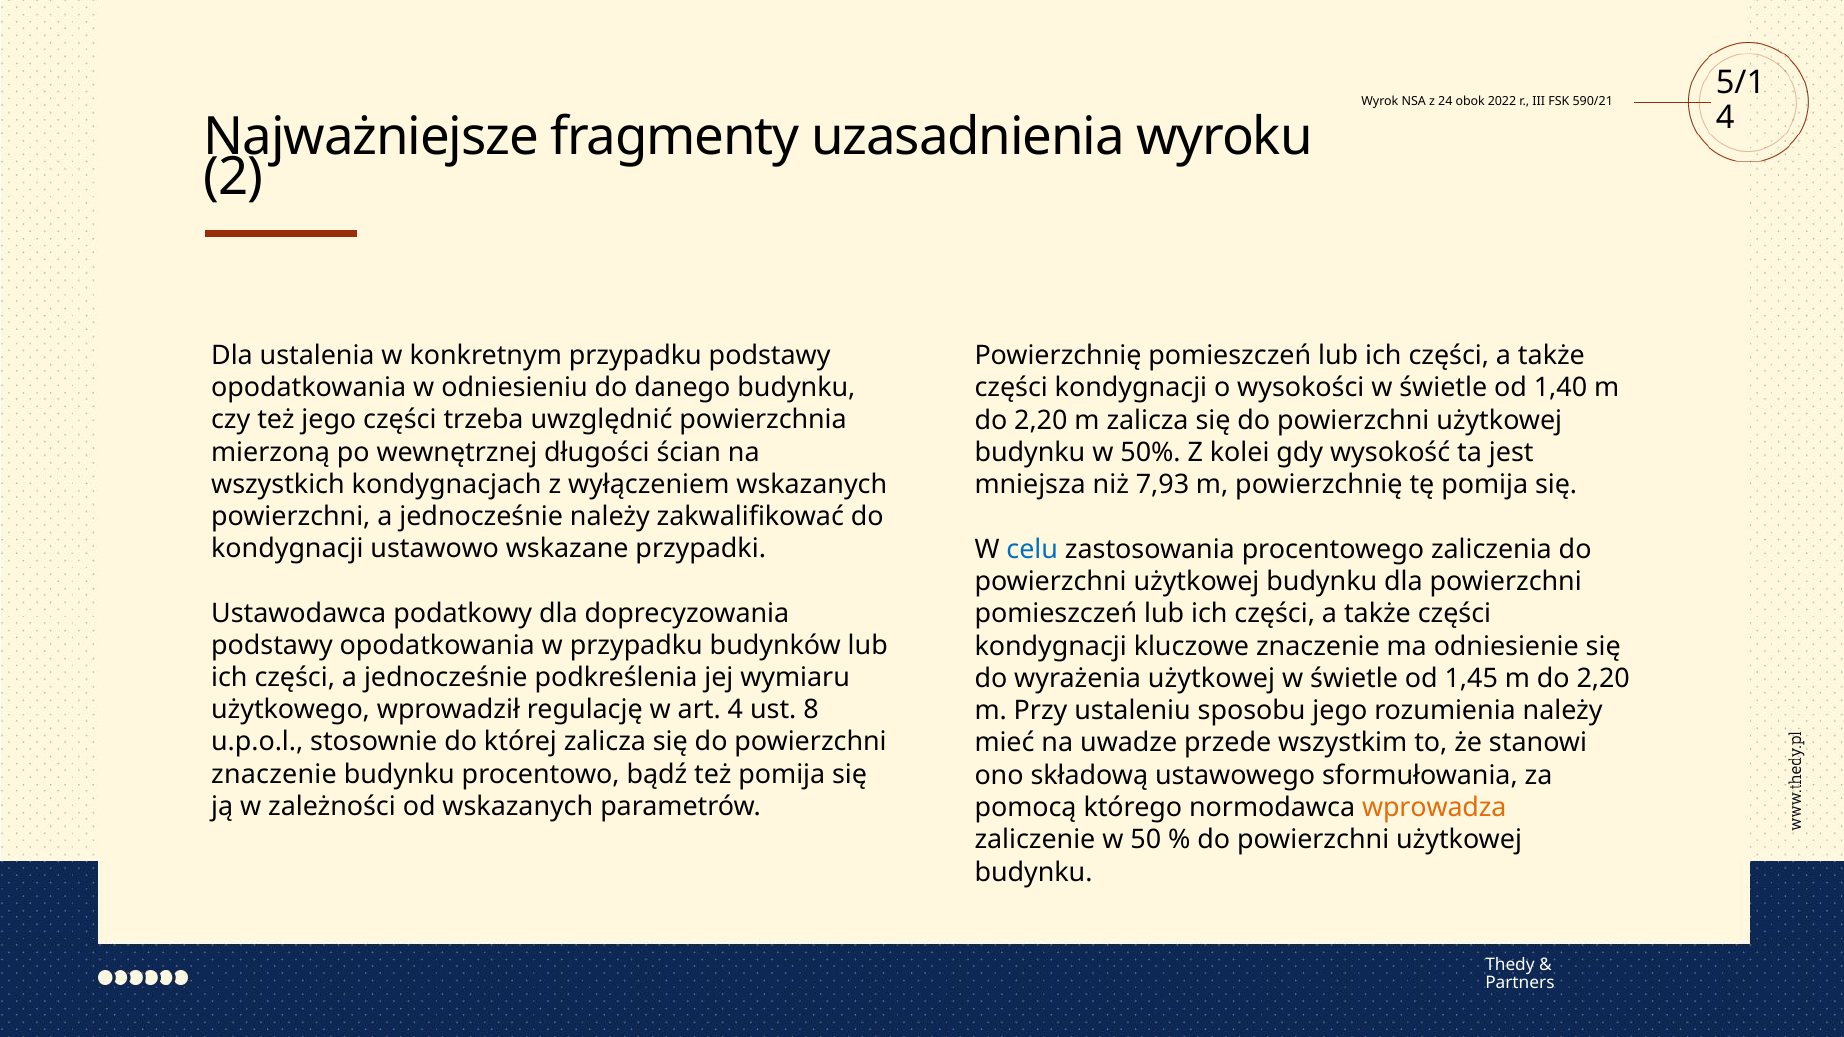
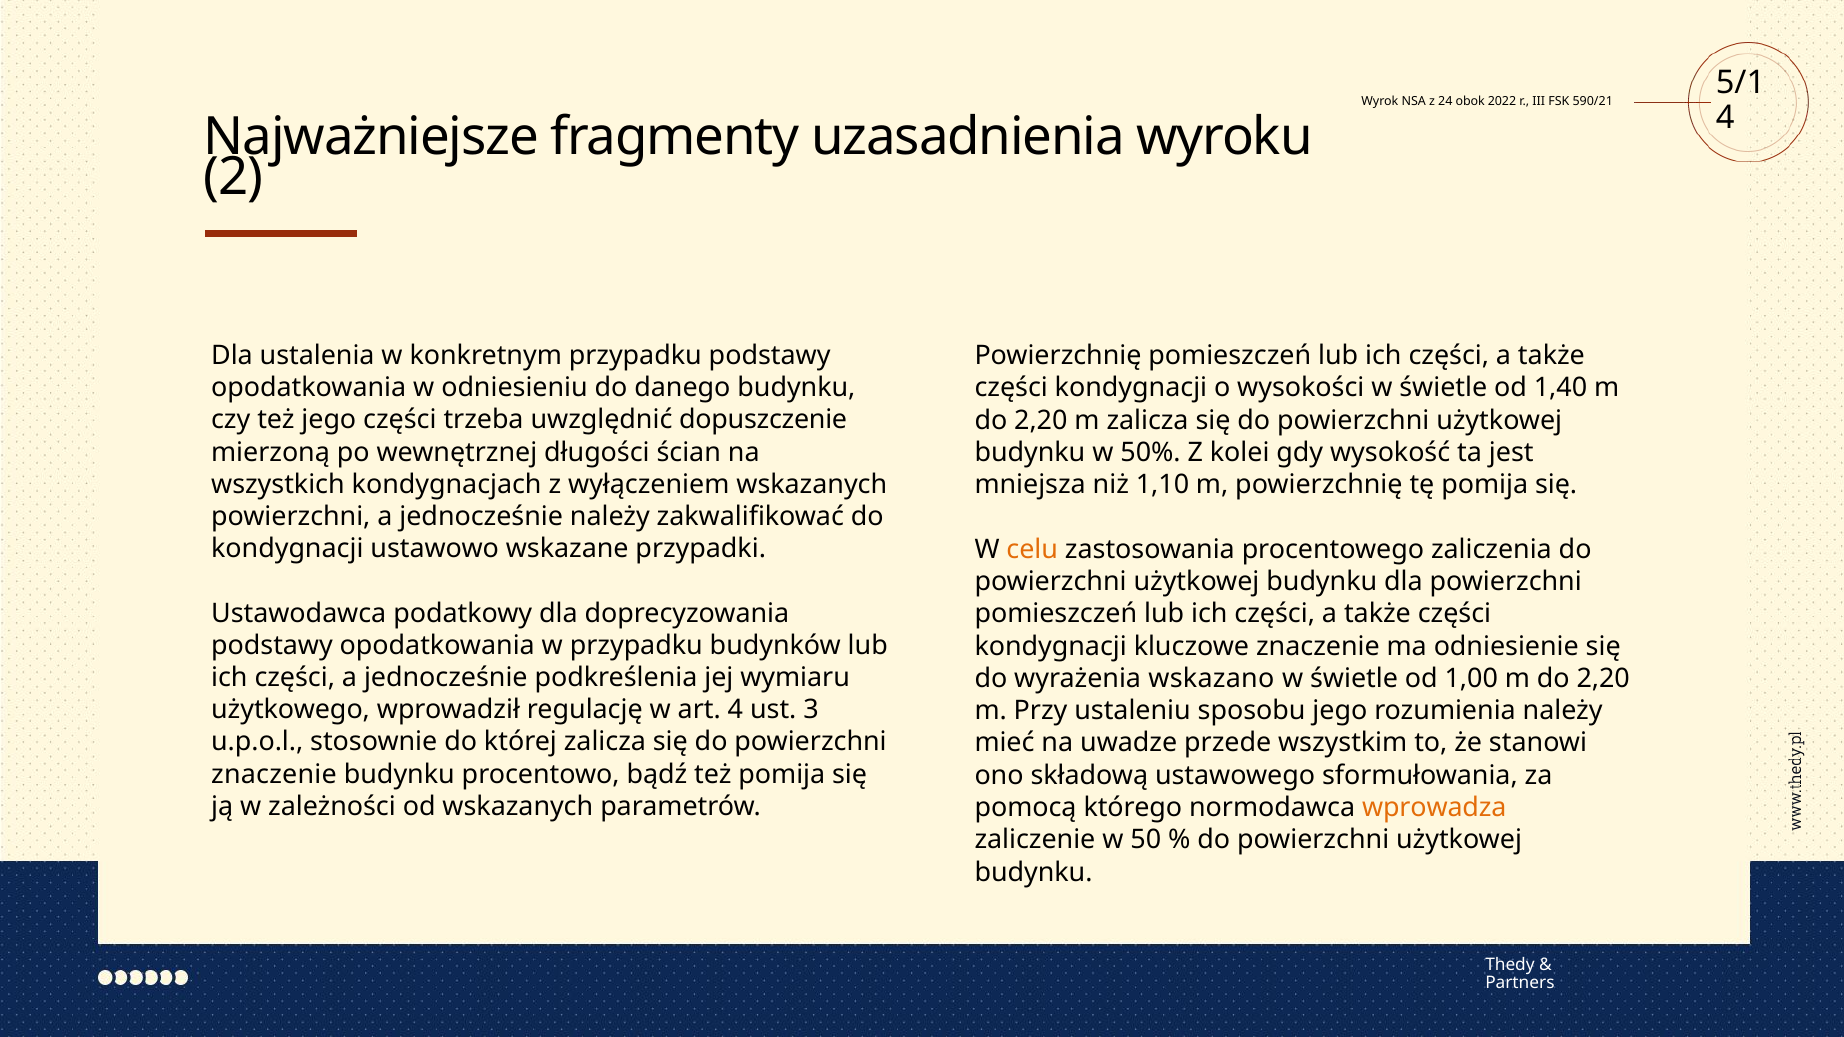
powierzchnia: powierzchnia -> dopuszczenie
7,93: 7,93 -> 1,10
celu colour: blue -> orange
wyrażenia użytkowej: użytkowej -> wskazano
1,45: 1,45 -> 1,00
8: 8 -> 3
